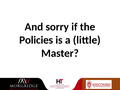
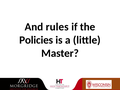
sorry: sorry -> rules
